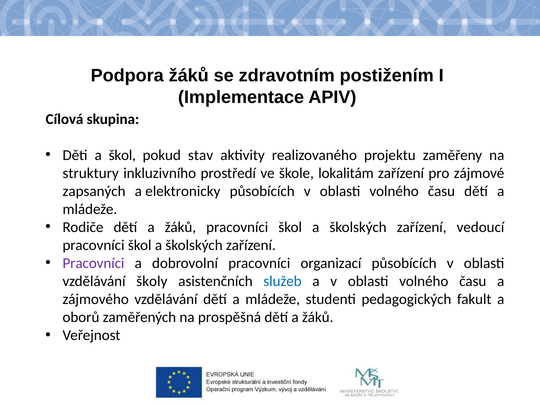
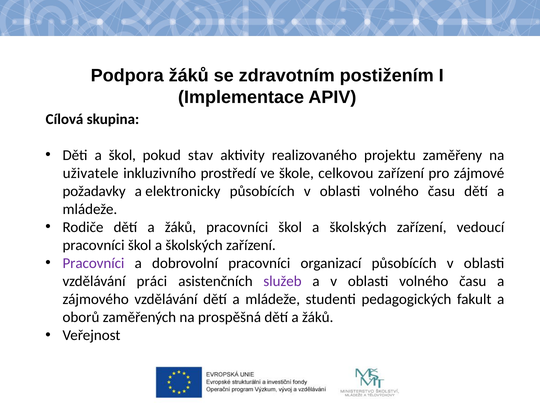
struktury: struktury -> uživatele
lokalitám: lokalitám -> celkovou
zapsaných: zapsaných -> požadavky
školy: školy -> práci
služeb colour: blue -> purple
